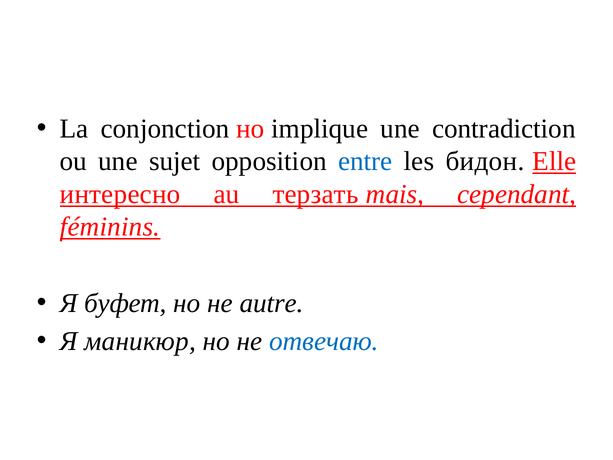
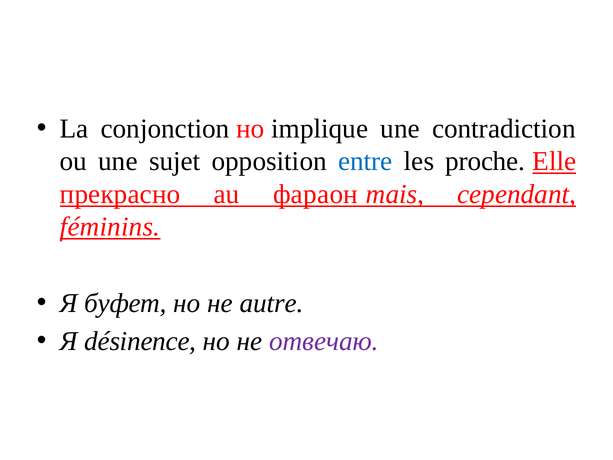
бидон: бидон -> proche
интересно: интересно -> прекрасно
терзать: терзать -> фараон
маникюр: маникюр -> désinence
отвечаю colour: blue -> purple
